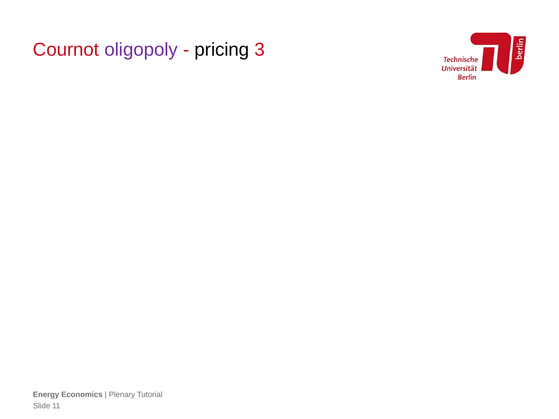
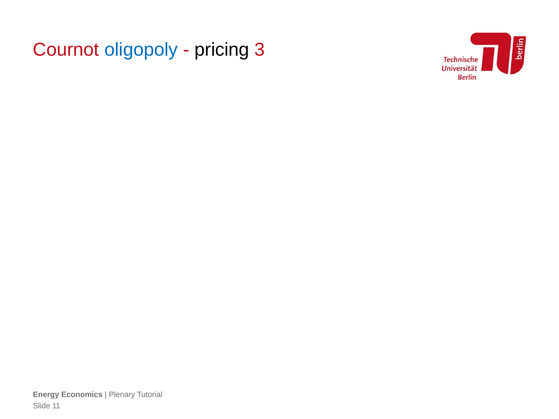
oligopoly colour: purple -> blue
